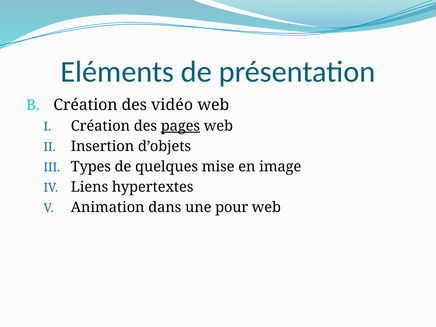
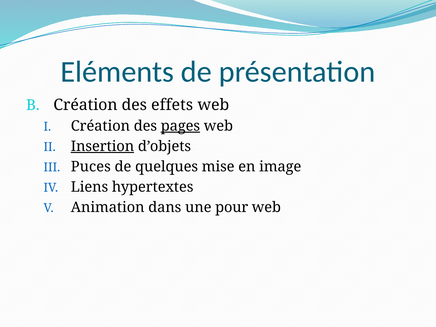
vidéo: vidéo -> effets
Insertion underline: none -> present
Types: Types -> Puces
